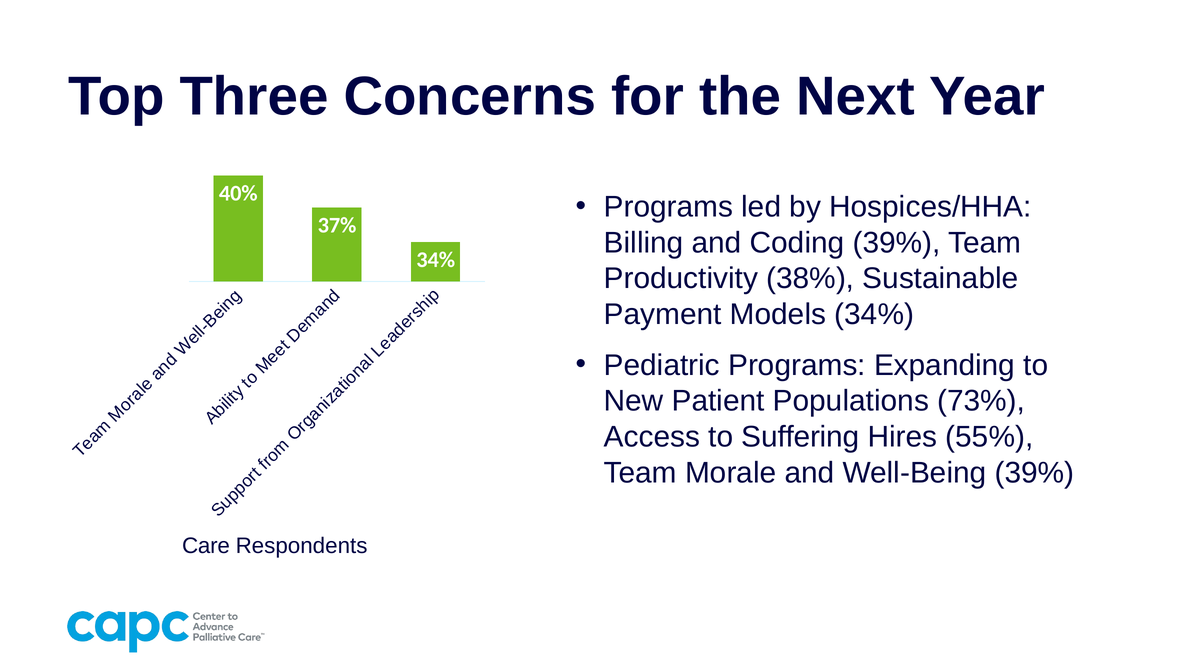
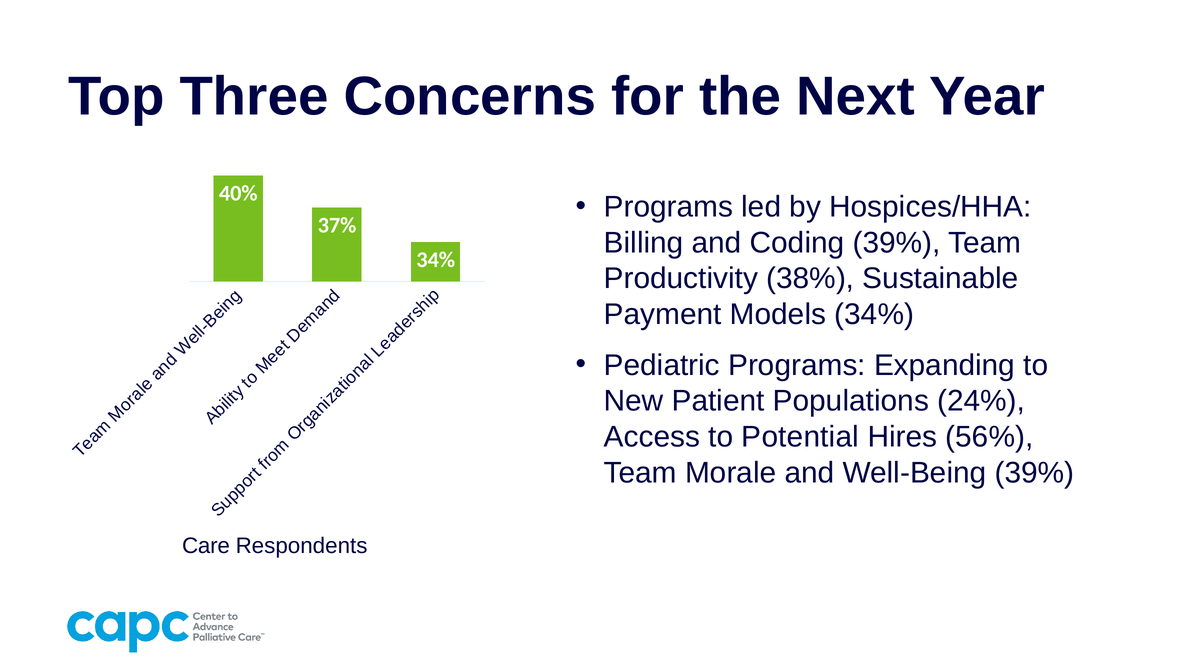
73%: 73% -> 24%
Suffering: Suffering -> Potential
55%: 55% -> 56%
